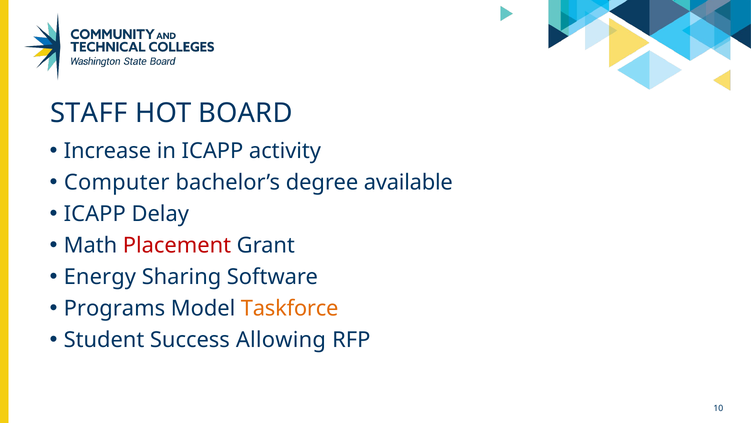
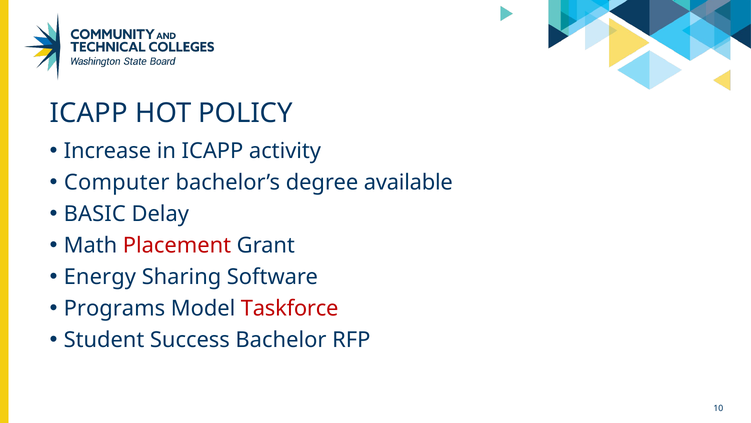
STAFF at (89, 113): STAFF -> ICAPP
BOARD: BOARD -> POLICY
ICAPP at (95, 214): ICAPP -> BASIC
Taskforce colour: orange -> red
Allowing: Allowing -> Bachelor
